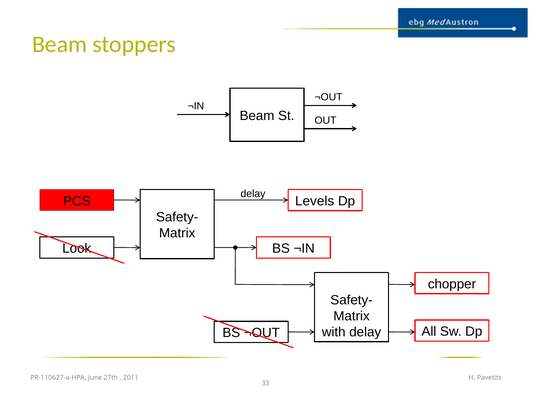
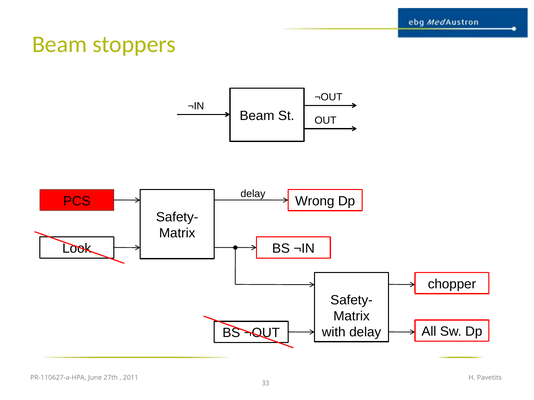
Levels: Levels -> Wrong
